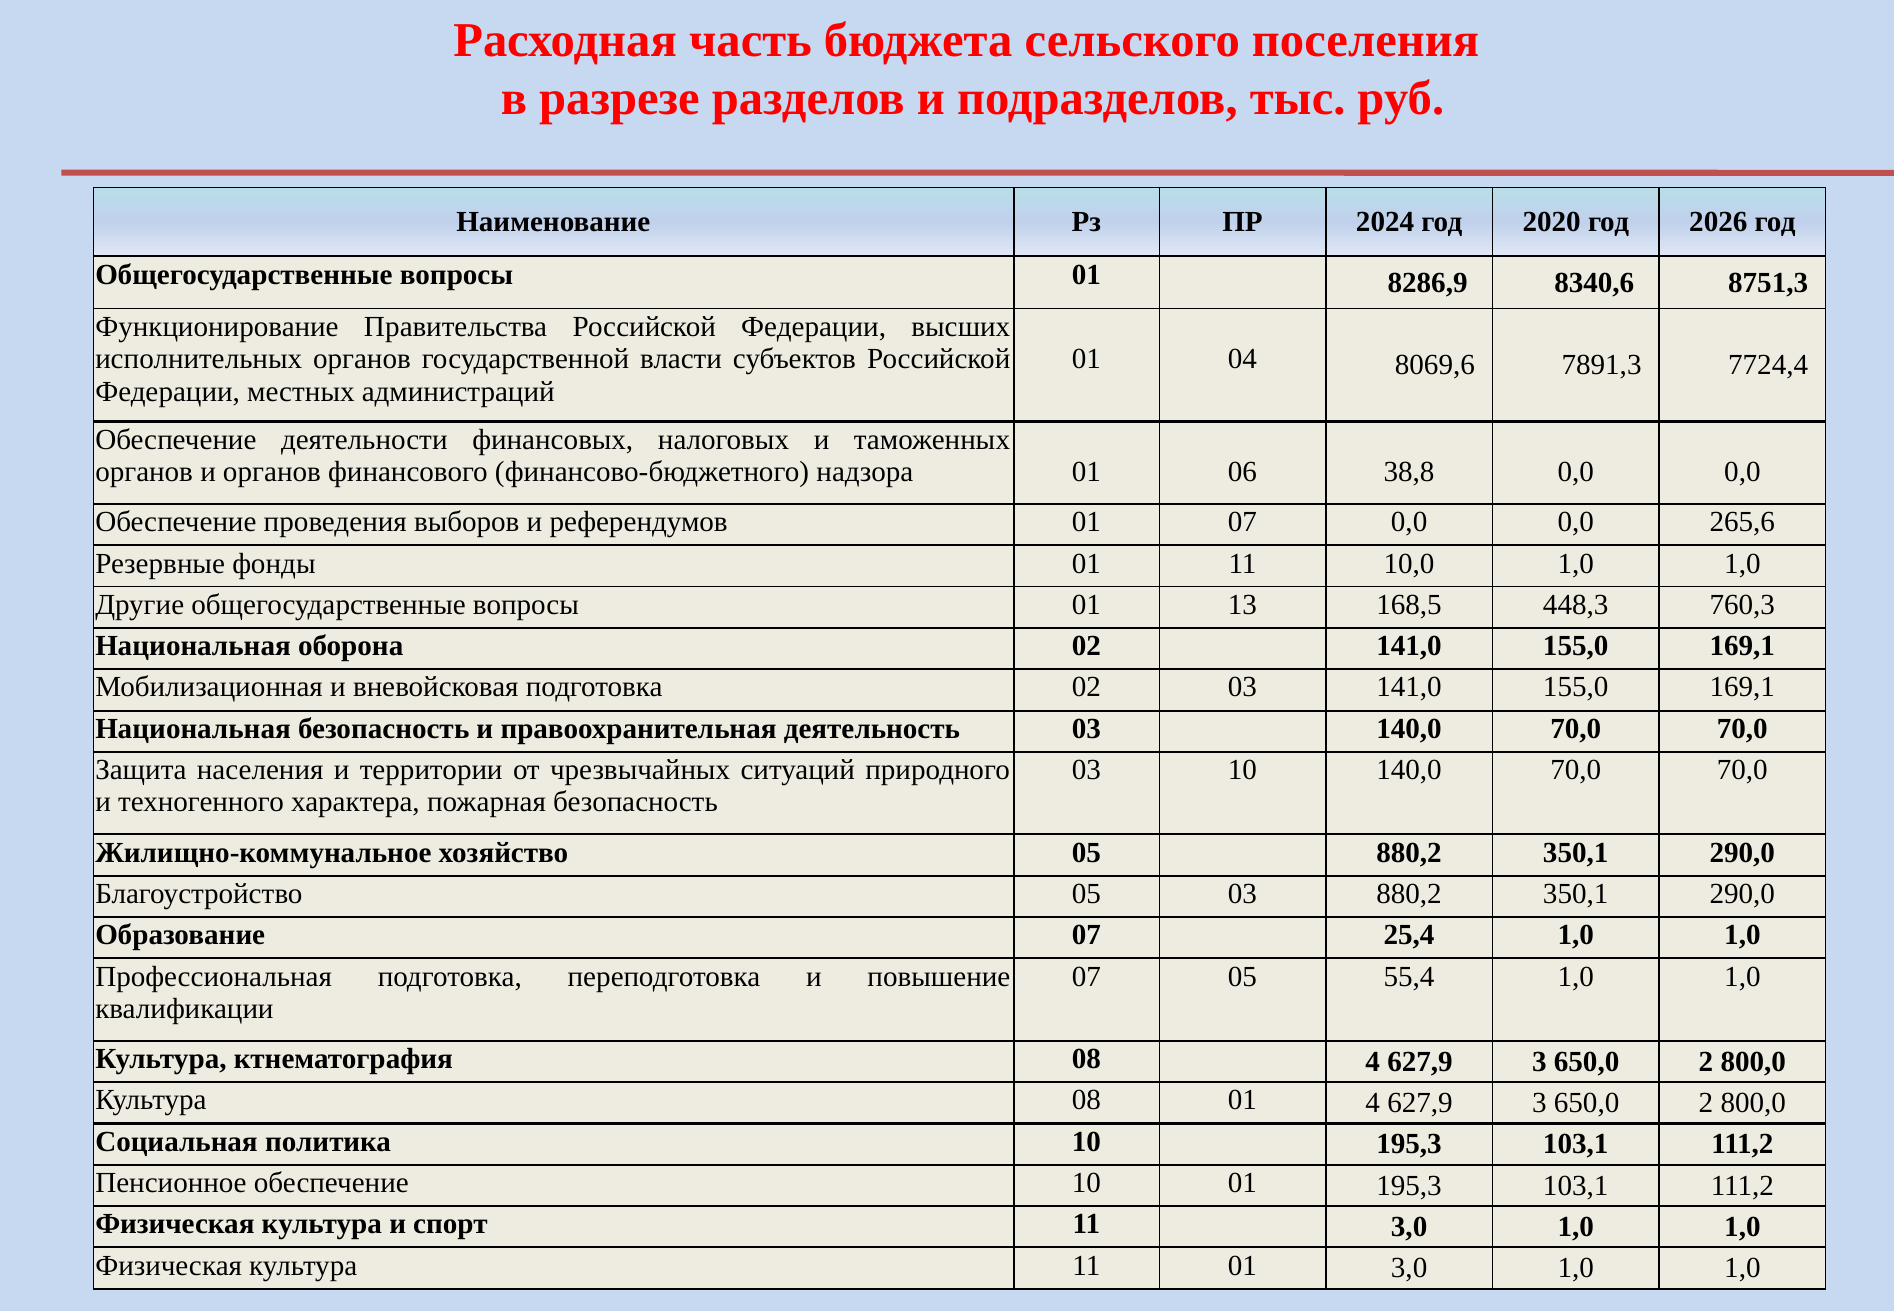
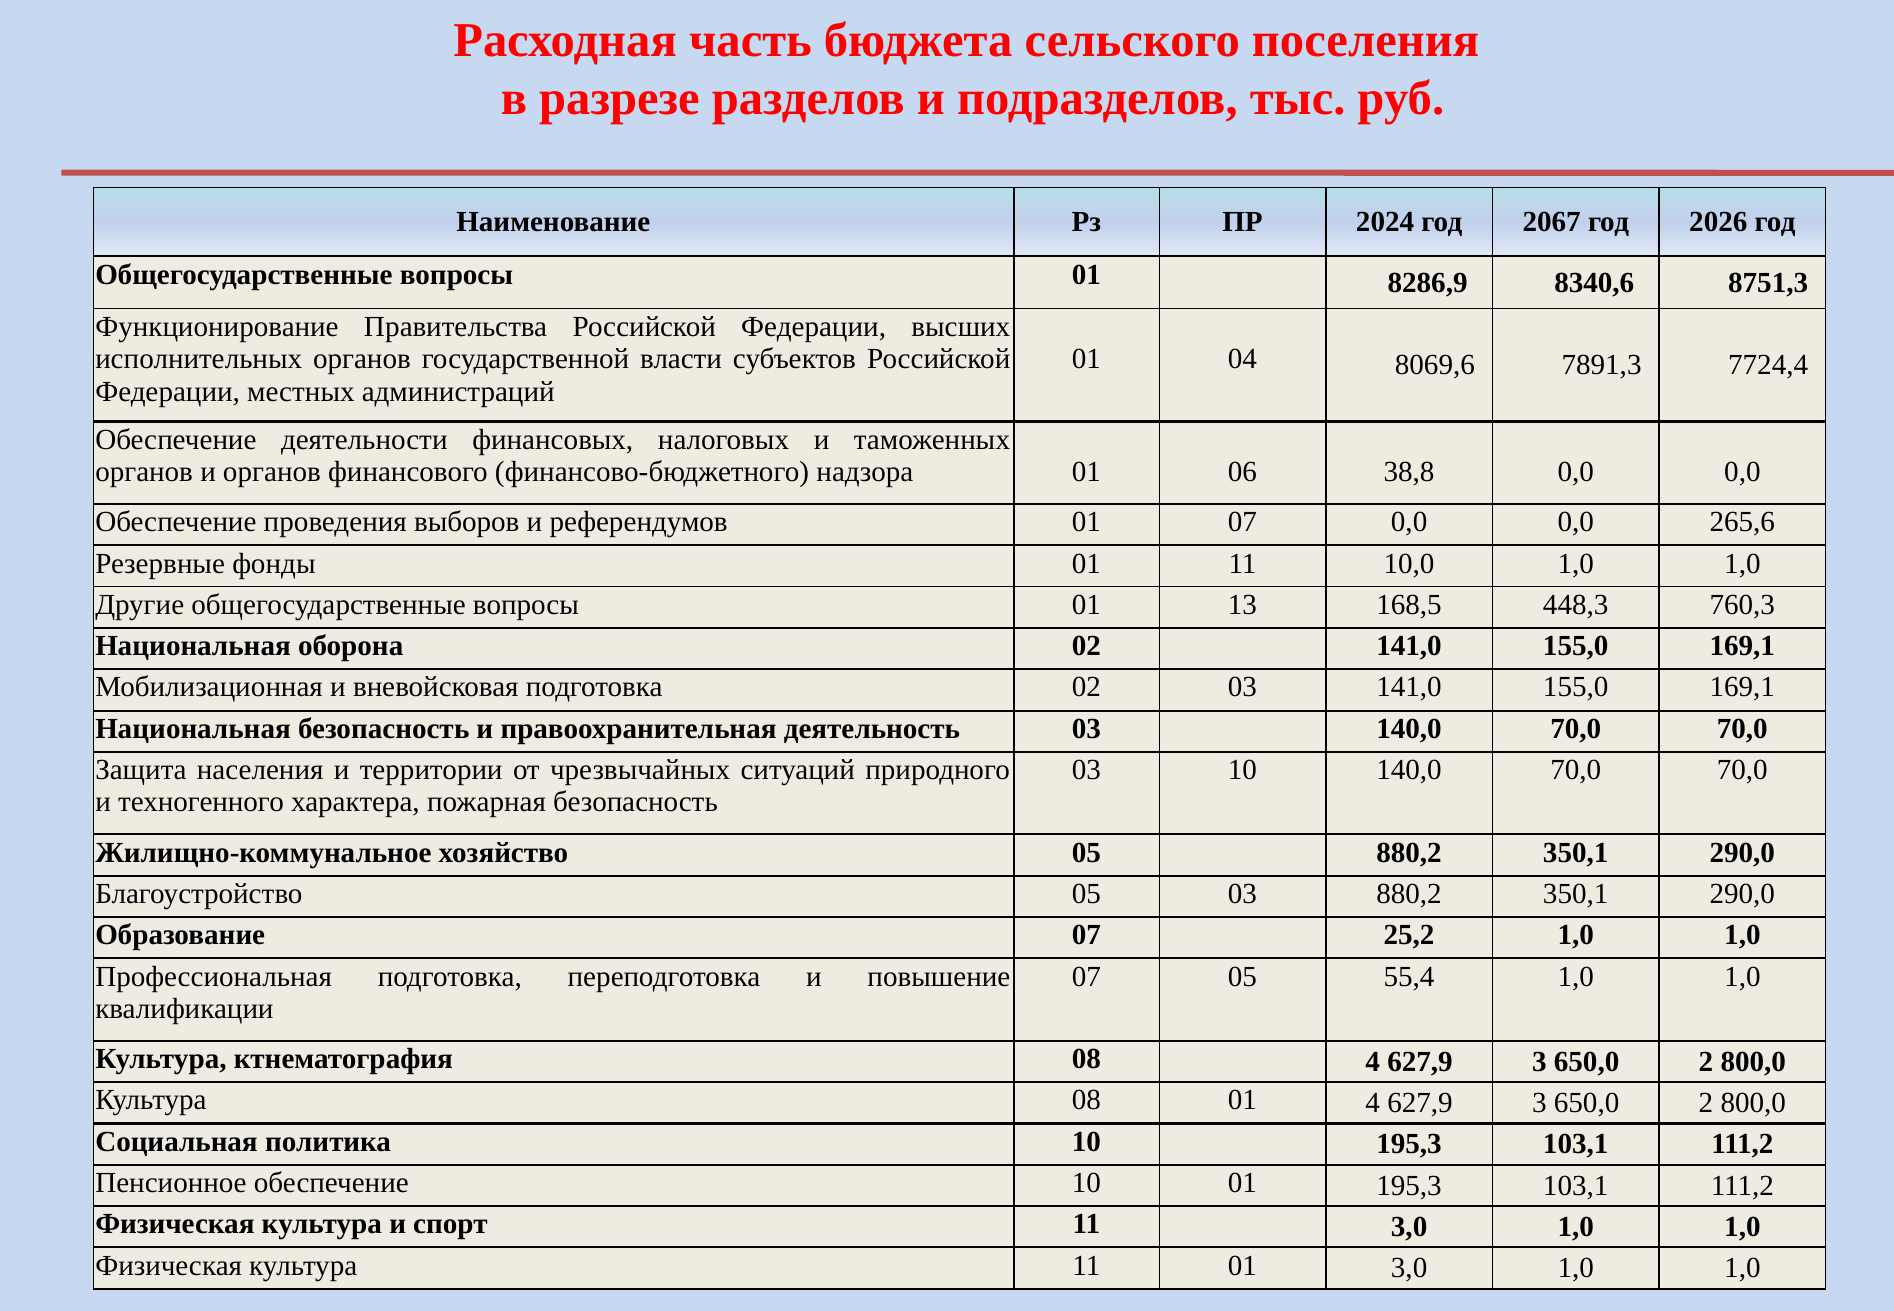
2020: 2020 -> 2067
25,4: 25,4 -> 25,2
